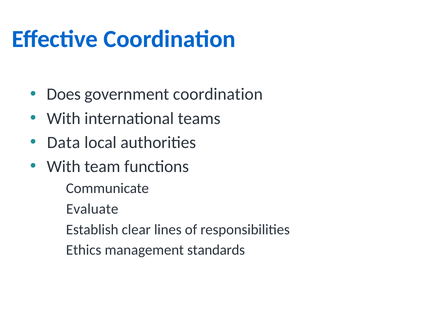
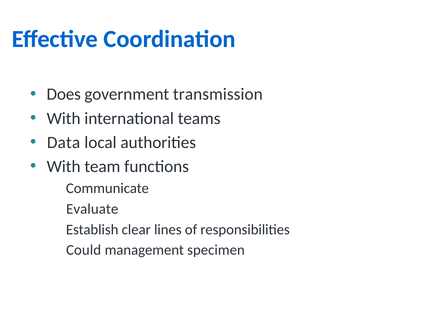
government coordination: coordination -> transmission
Ethics: Ethics -> Could
standards: standards -> specimen
